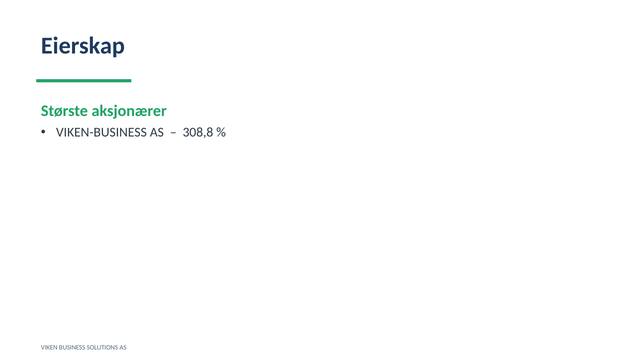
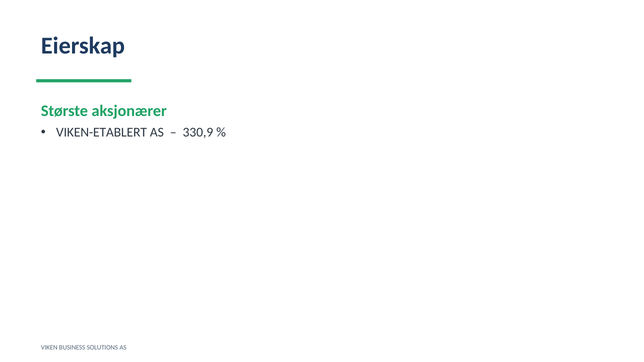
VIKEN-BUSINESS: VIKEN-BUSINESS -> VIKEN-ETABLERT
308,8: 308,8 -> 330,9
